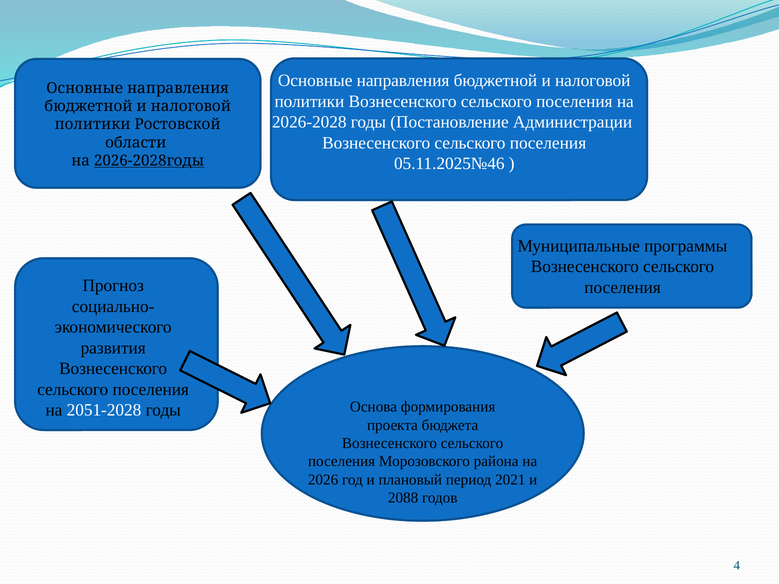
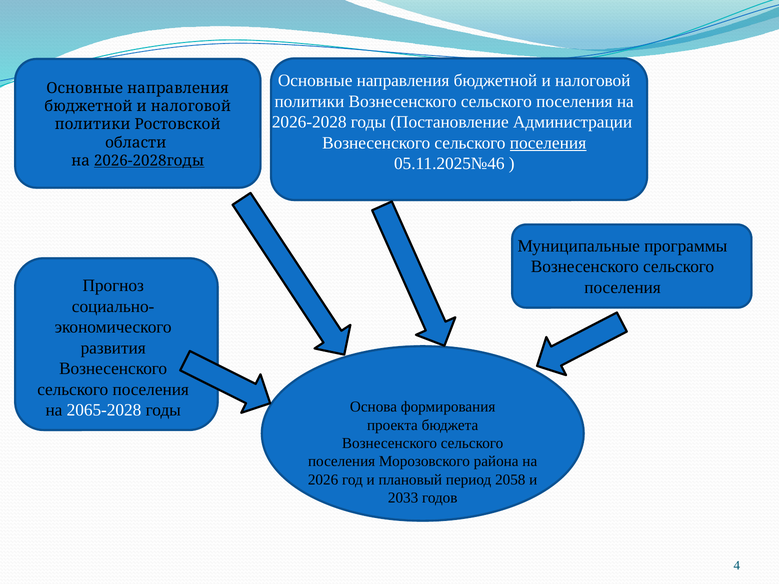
поселения at (548, 143) underline: none -> present
2051-2028: 2051-2028 -> 2065-2028
2021: 2021 -> 2058
2088: 2088 -> 2033
